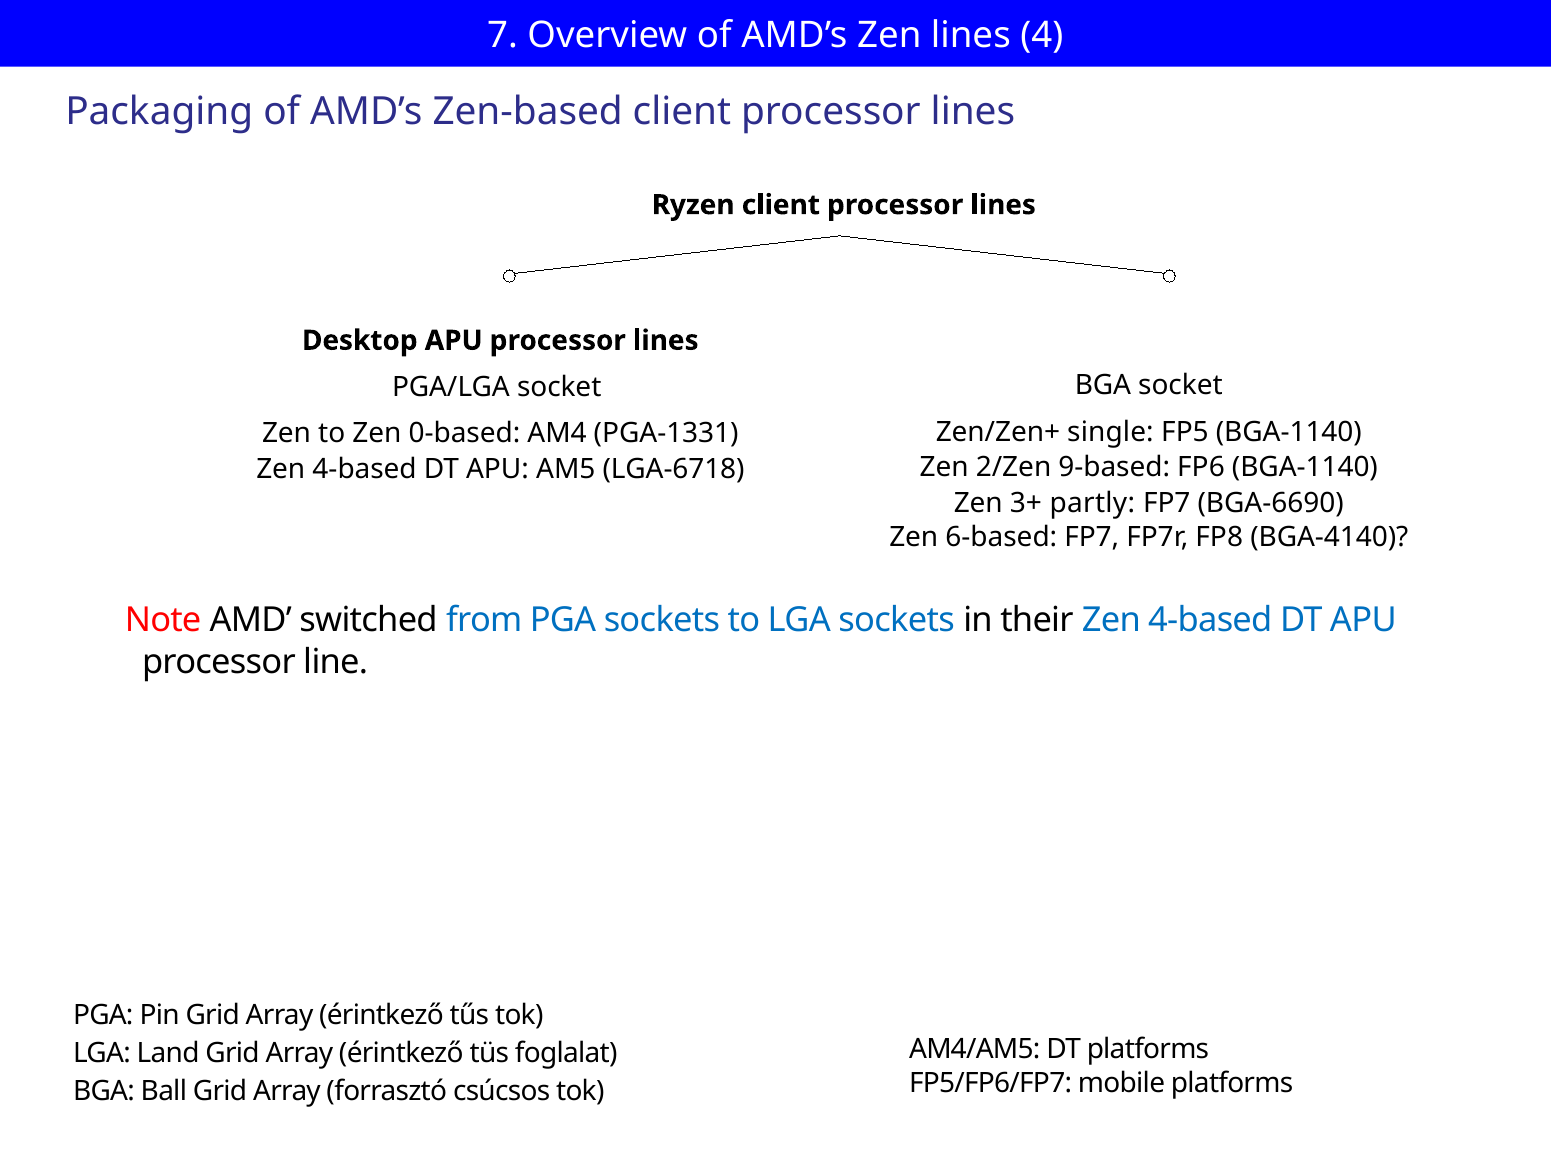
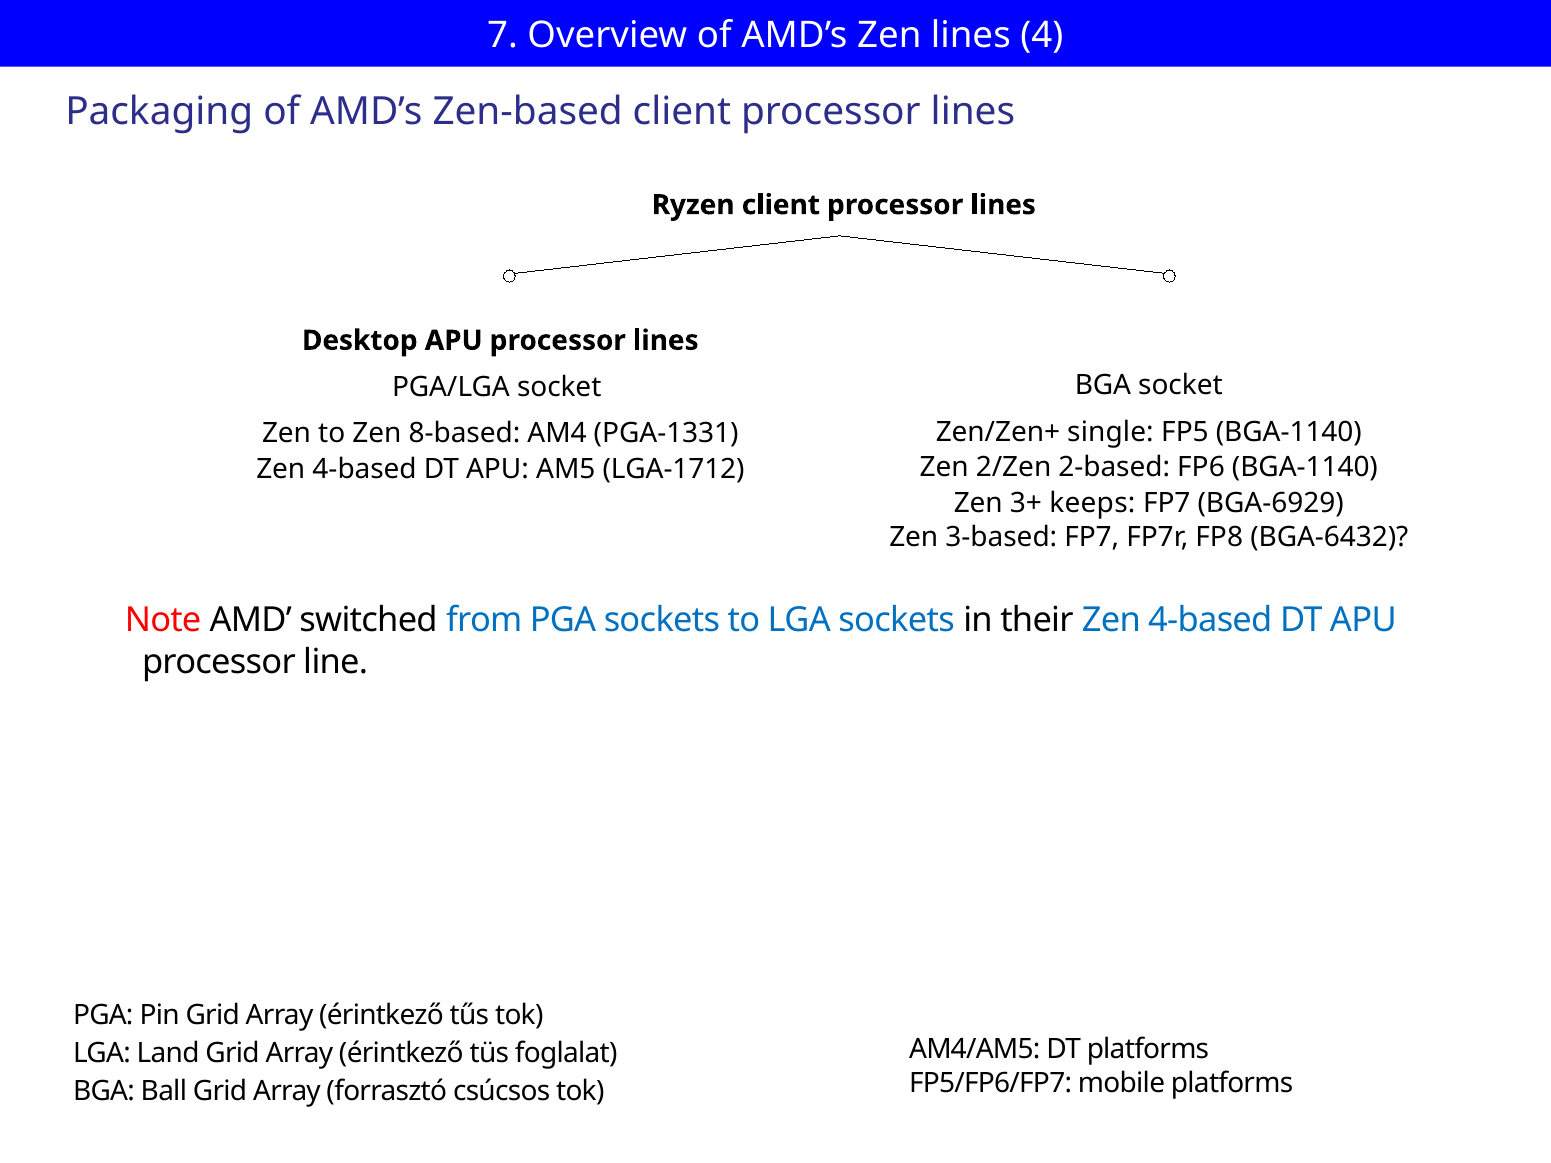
0-based: 0-based -> 8-based
9-based: 9-based -> 2-based
LGA-6718: LGA-6718 -> LGA-1712
partly: partly -> keeps
BGA-6690: BGA-6690 -> BGA-6929
6-based: 6-based -> 3-based
BGA-4140: BGA-4140 -> BGA-6432
